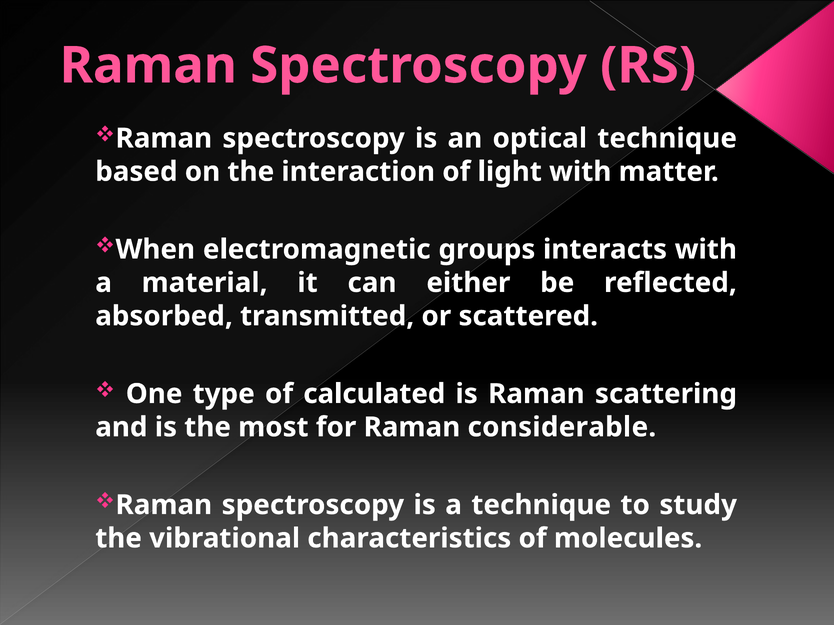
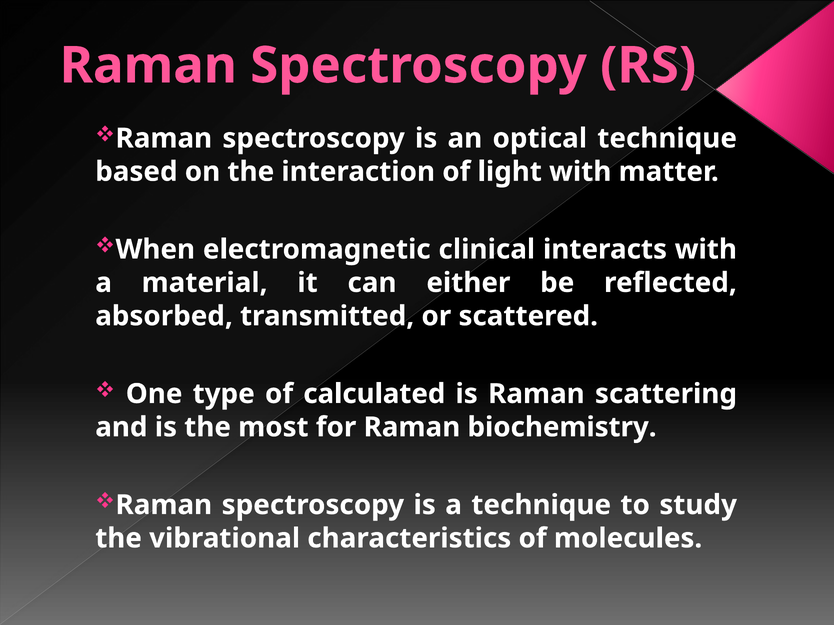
groups: groups -> clinical
considerable: considerable -> biochemistry
